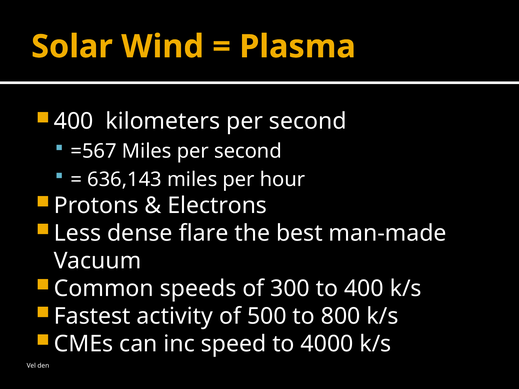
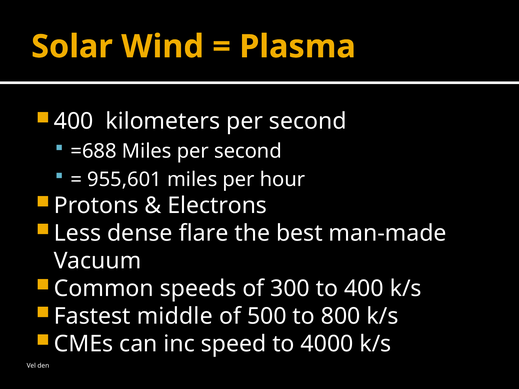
=567: =567 -> =688
636,143: 636,143 -> 955,601
activity: activity -> middle
